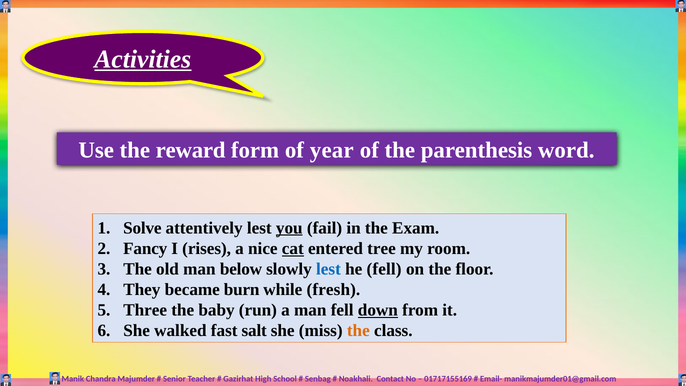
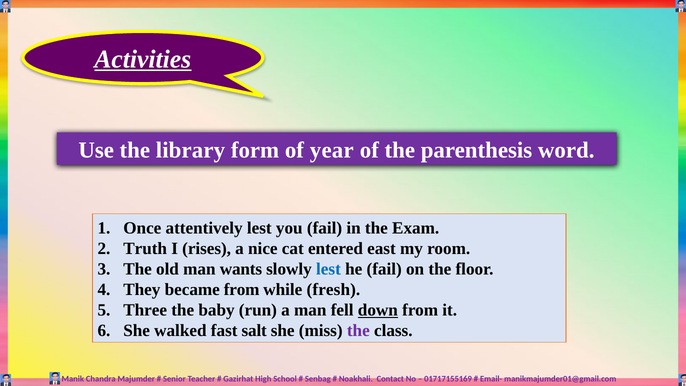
reward: reward -> library
Solve: Solve -> Once
you underline: present -> none
Fancy: Fancy -> Truth
cat underline: present -> none
tree: tree -> east
below: below -> wants
he fell: fell -> fail
became burn: burn -> from
the at (358, 331) colour: orange -> purple
